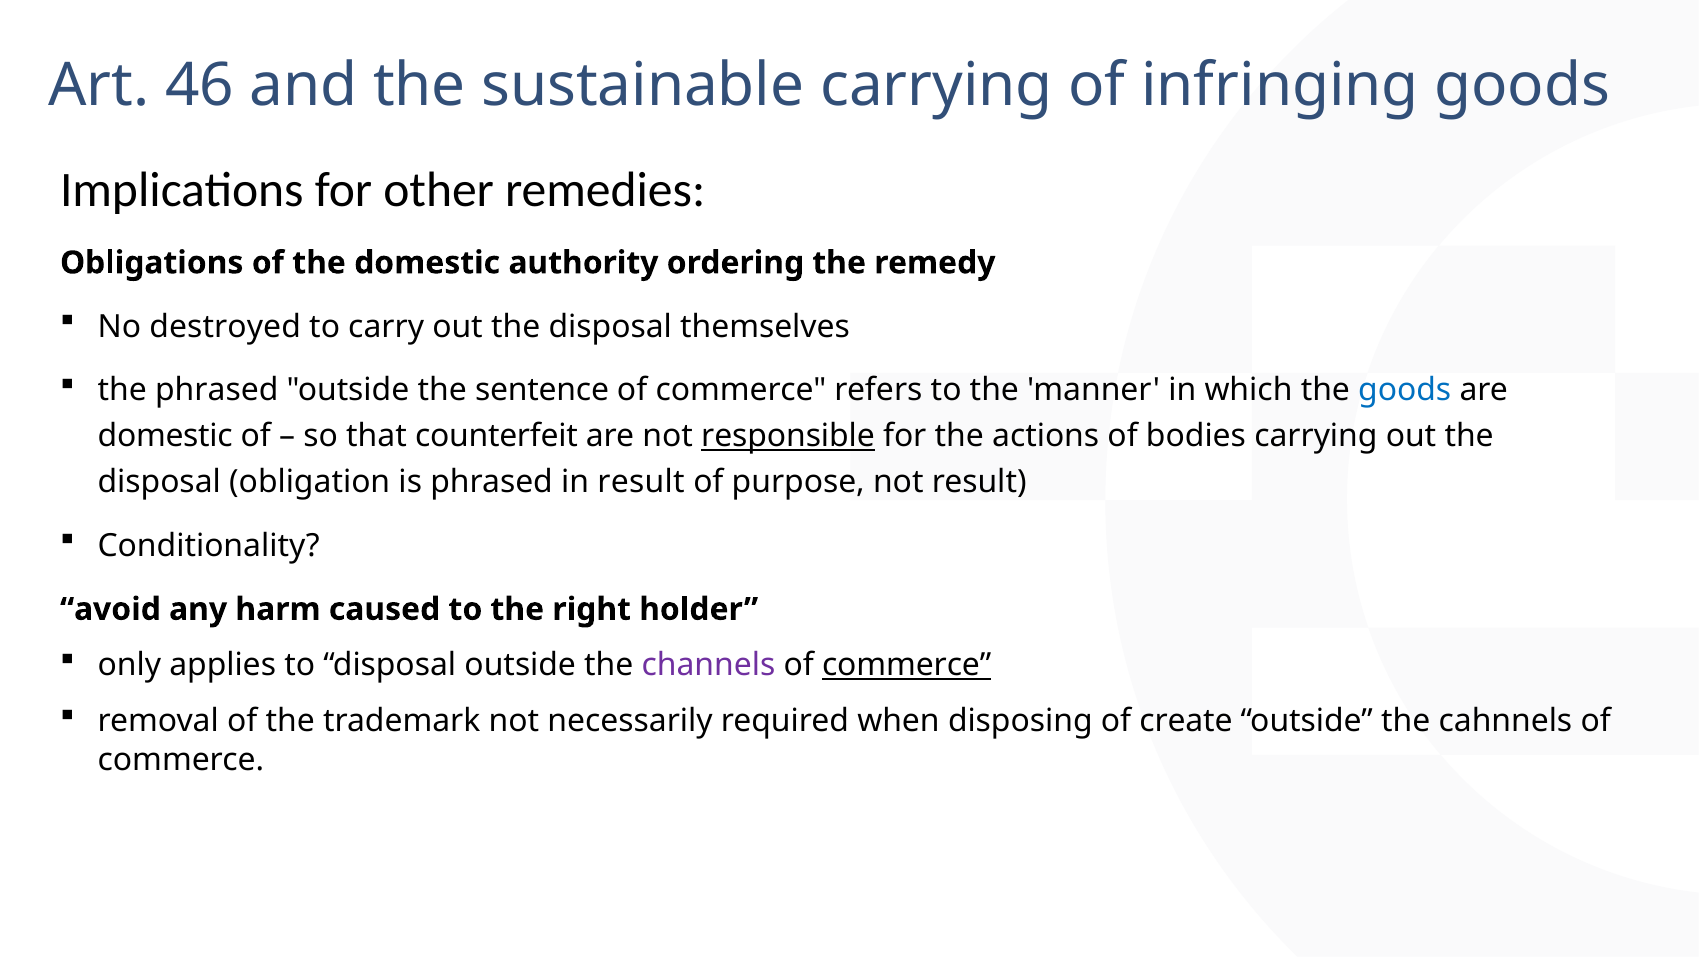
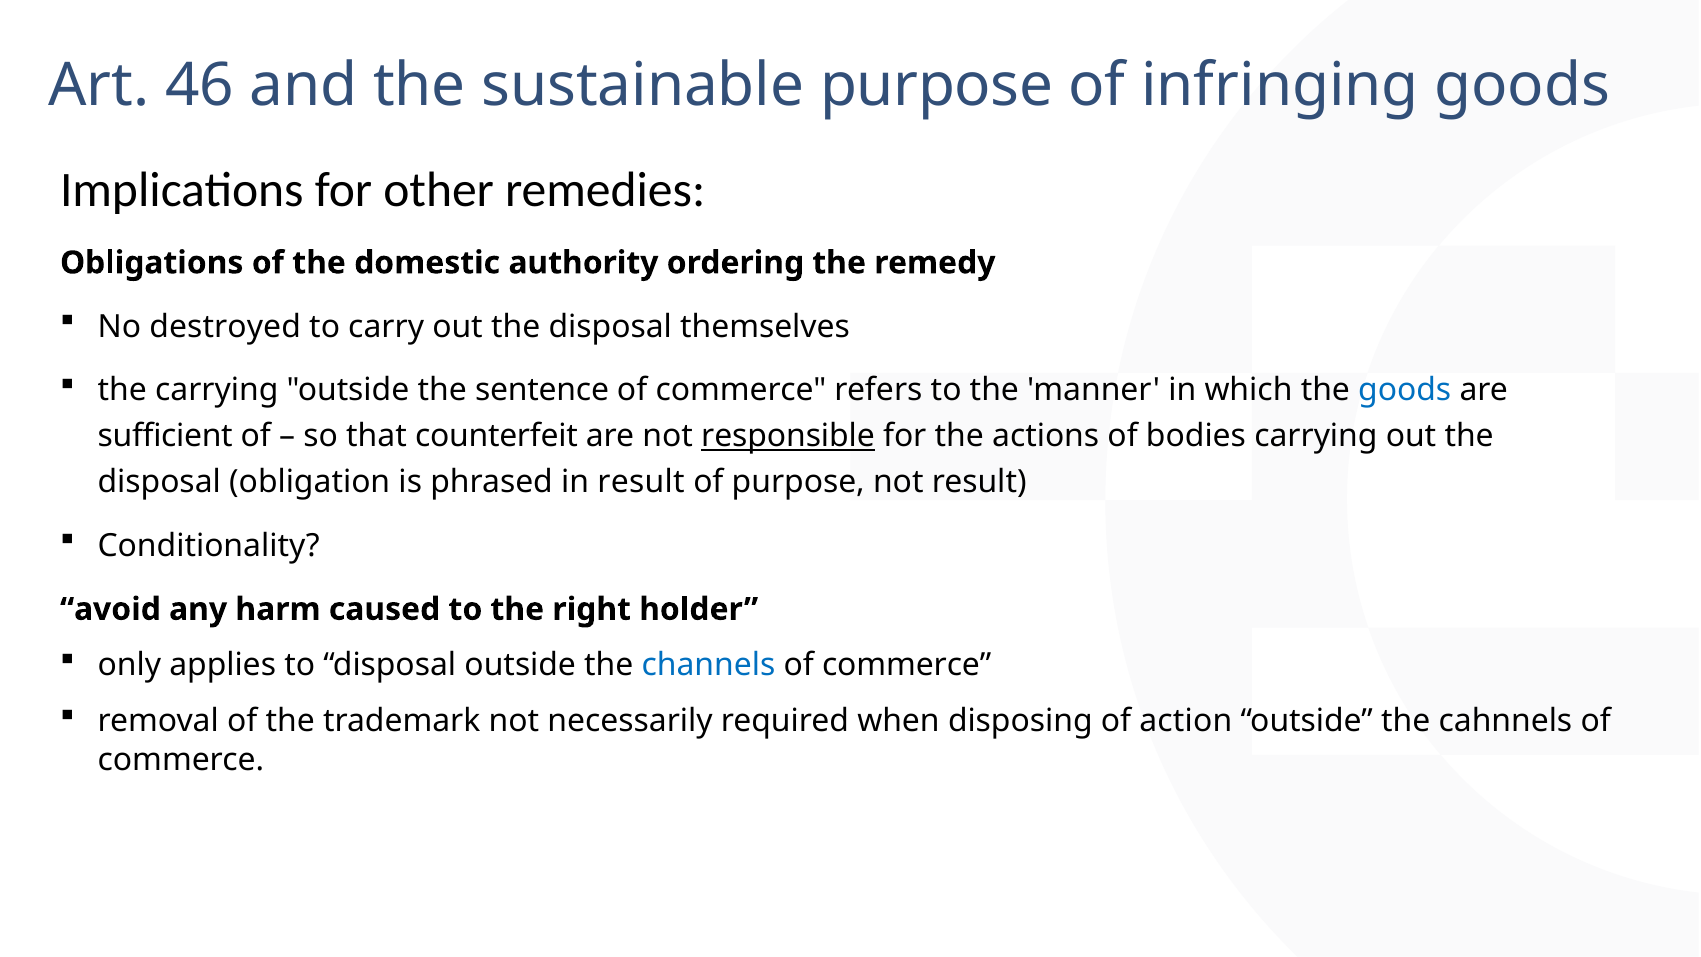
sustainable carrying: carrying -> purpose
the phrased: phrased -> carrying
domestic at (165, 436): domestic -> sufficient
channels colour: purple -> blue
commerce at (907, 665) underline: present -> none
create: create -> action
